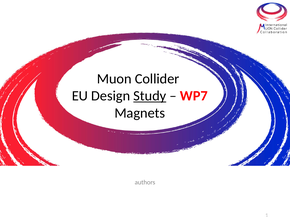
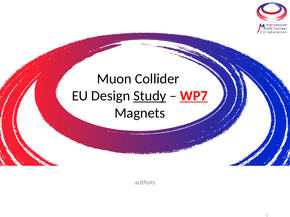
WP7 underline: none -> present
